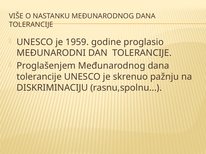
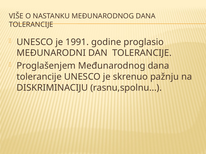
1959: 1959 -> 1991
